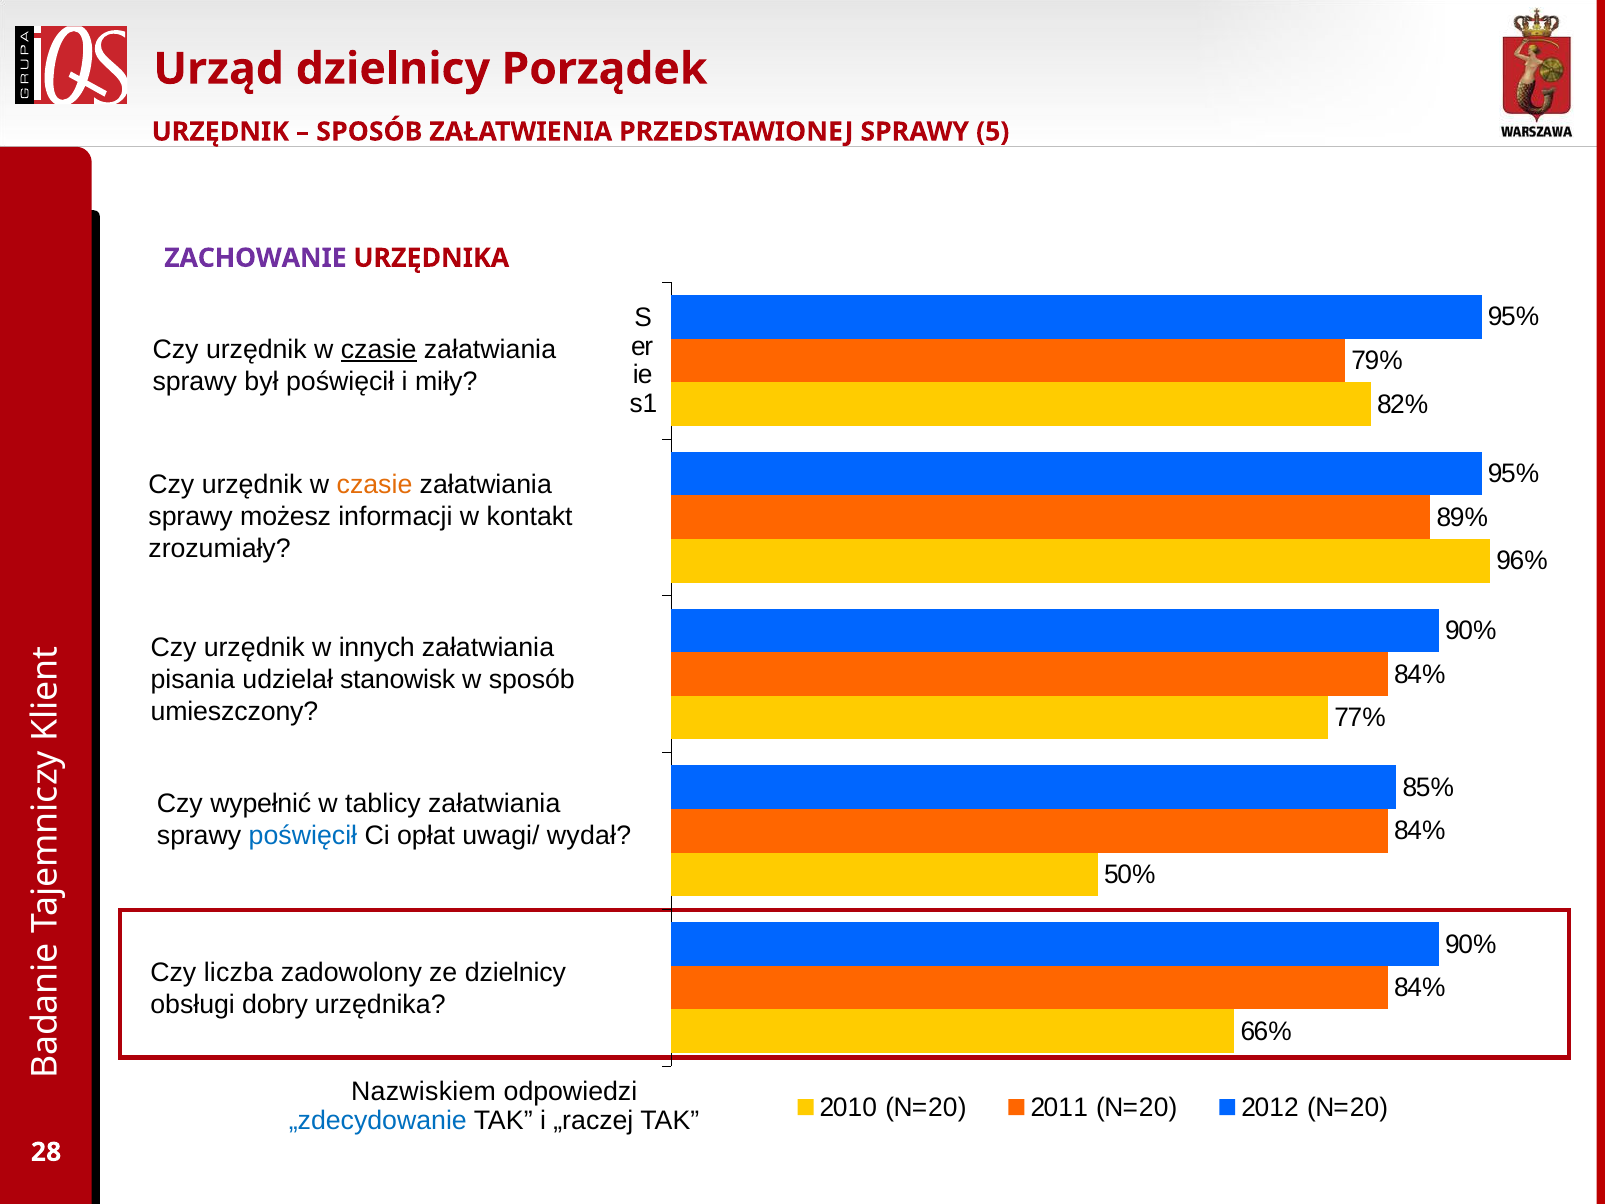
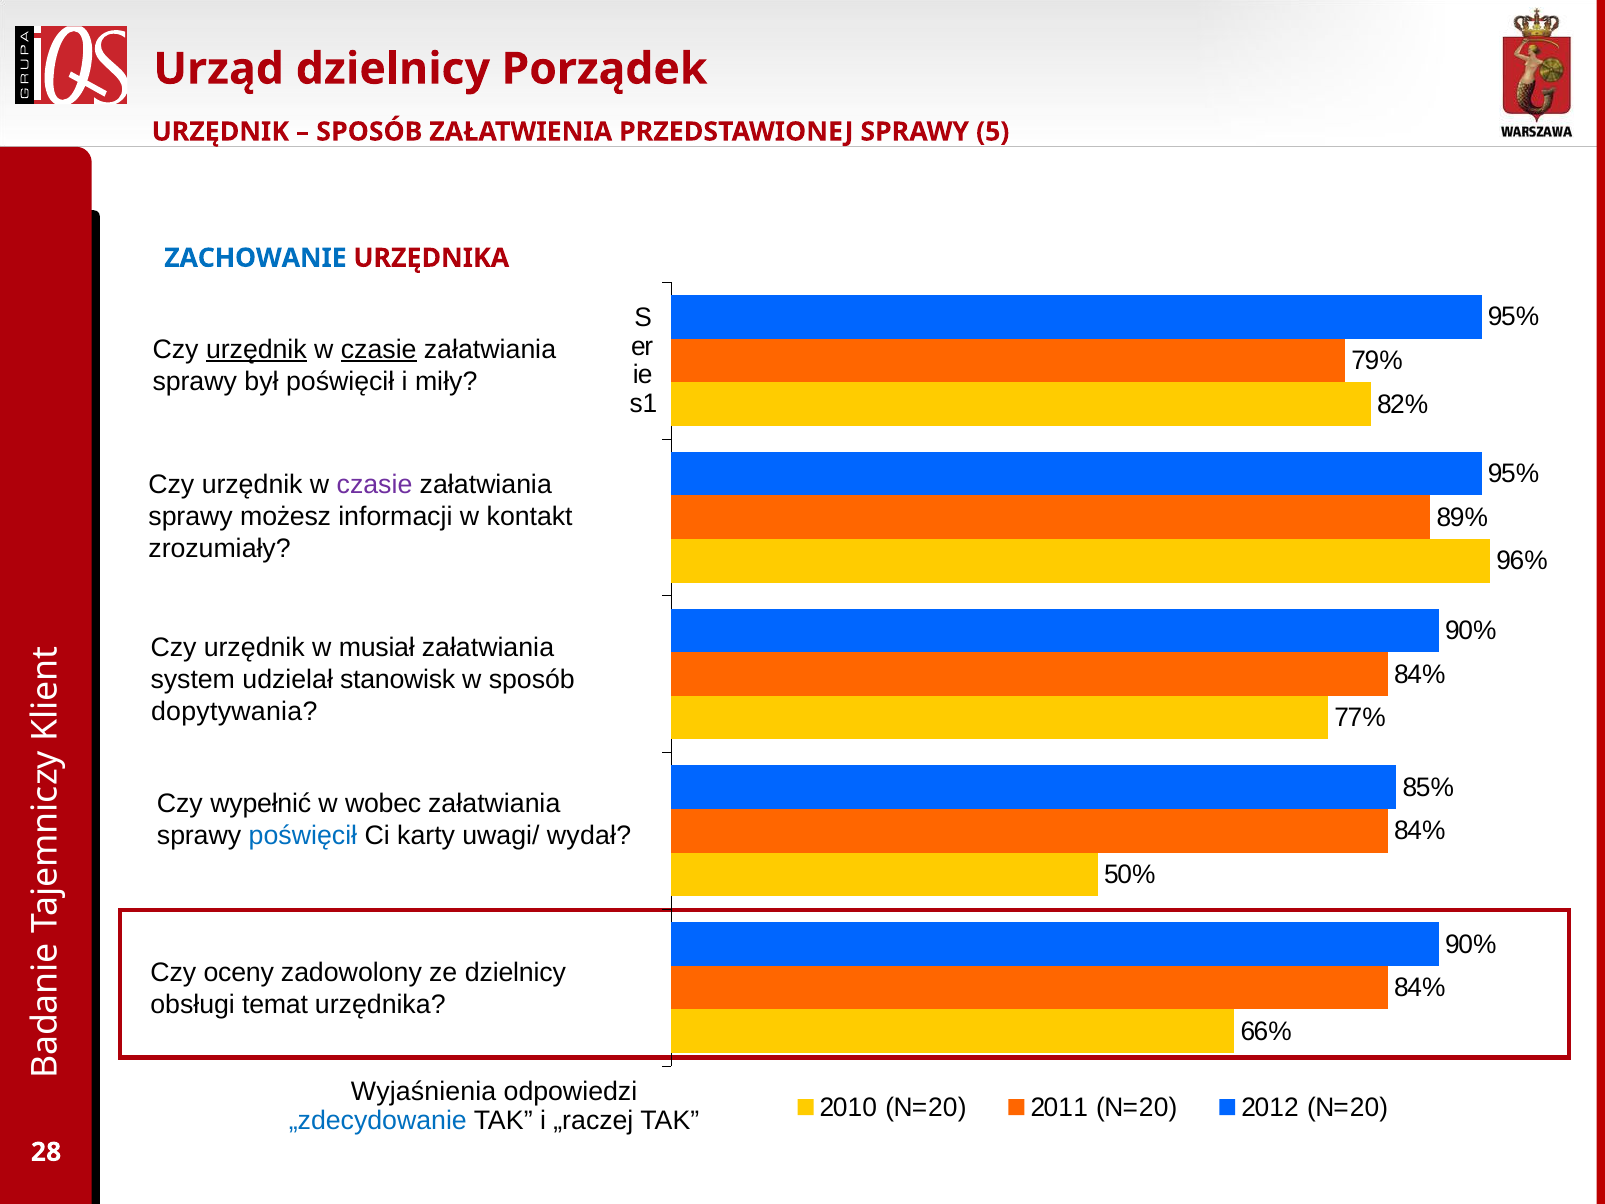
ZACHOWANIE colour: purple -> blue
urzędnik at (256, 349) underline: none -> present
czasie at (375, 484) colour: orange -> purple
innych: innych -> musiał
pisania: pisania -> system
umieszczony: umieszczony -> dopytywania
tablicy: tablicy -> wobec
opłat: opłat -> karty
liczba: liczba -> oceny
dobry: dobry -> temat
Nazwiskiem: Nazwiskiem -> Wyjaśnienia
